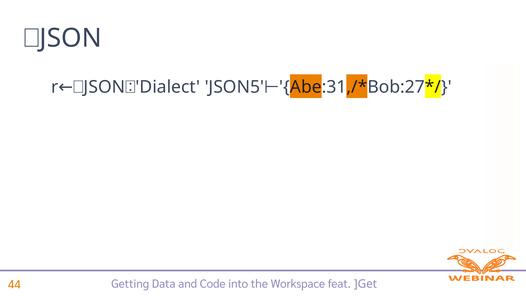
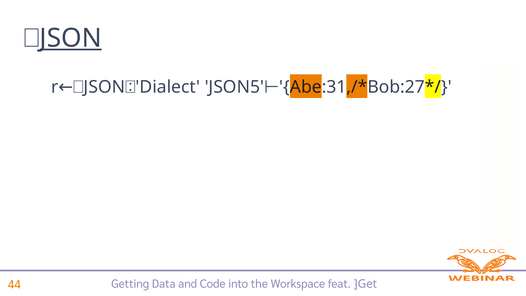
JSON at (71, 38) underline: none -> present
